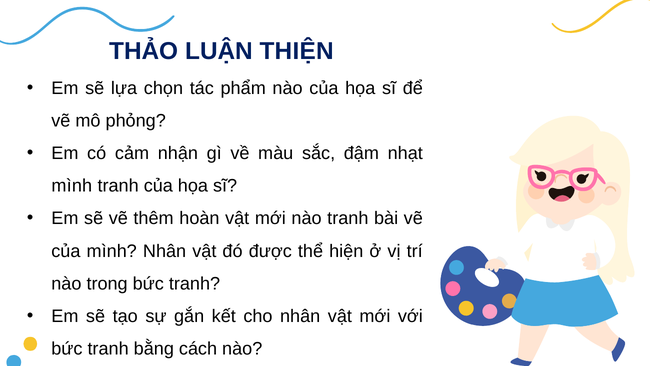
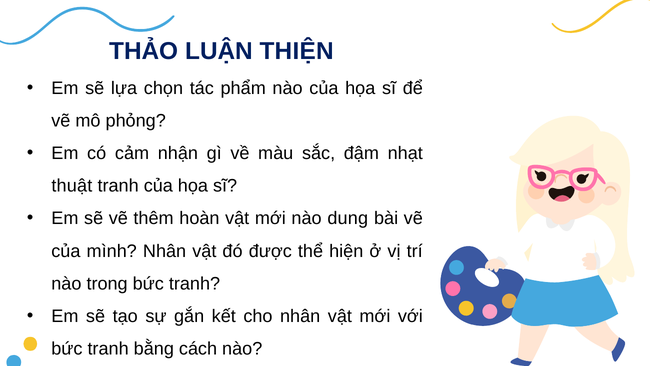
mình at (72, 186): mình -> thuật
nào tranh: tranh -> dung
